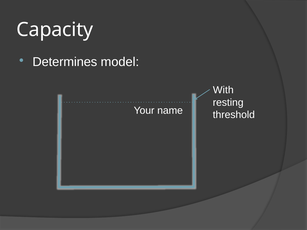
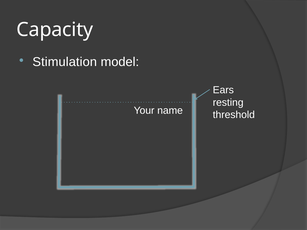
Determines: Determines -> Stimulation
With: With -> Ears
